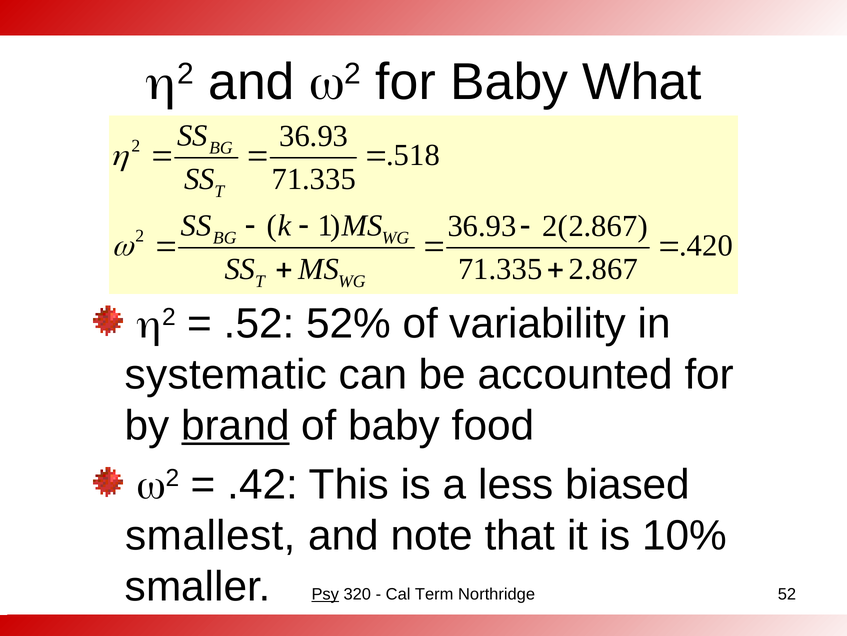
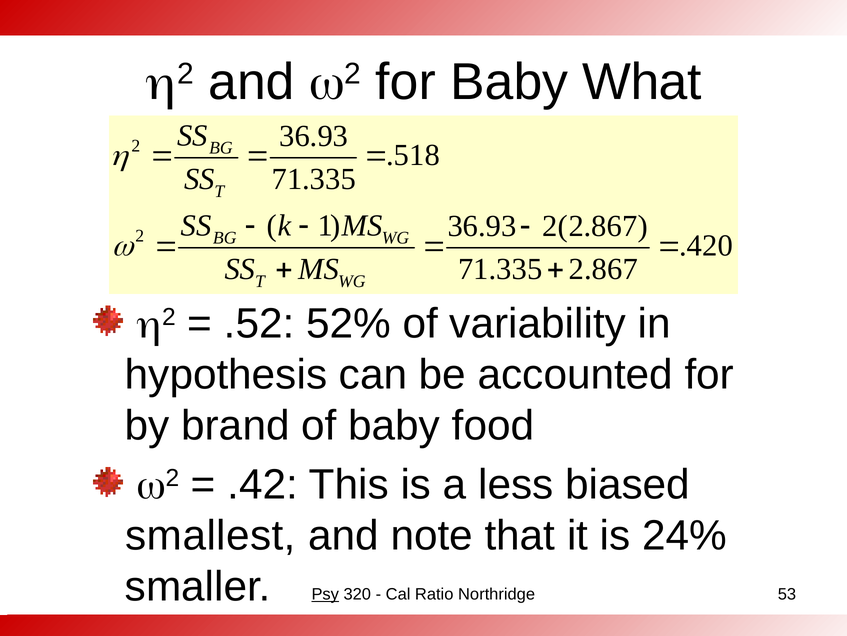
systematic: systematic -> hypothesis
brand underline: present -> none
10%: 10% -> 24%
Term: Term -> Ratio
52: 52 -> 53
